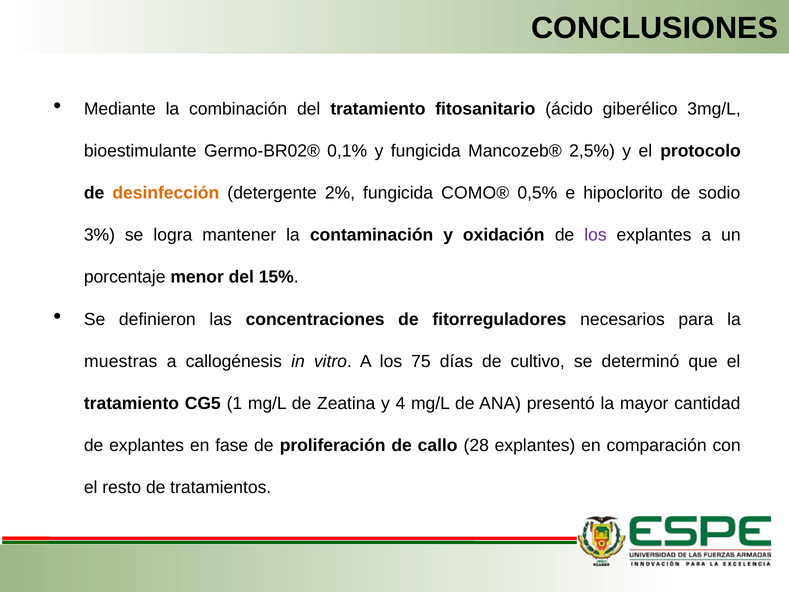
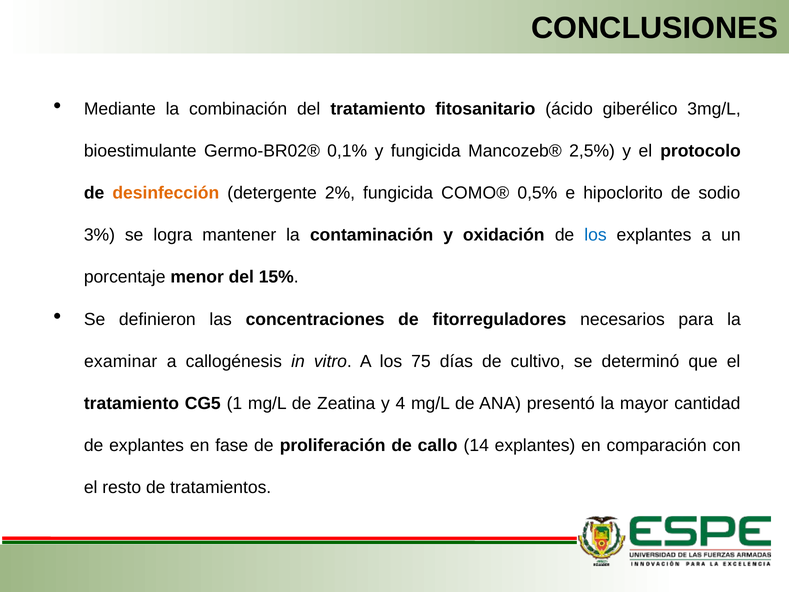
los at (595, 235) colour: purple -> blue
muestras: muestras -> examinar
28: 28 -> 14
